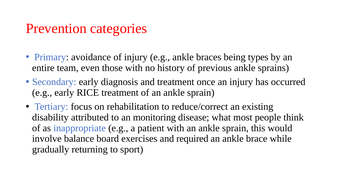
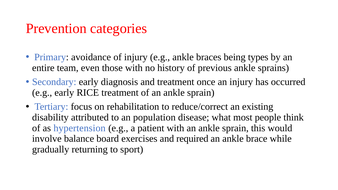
monitoring: monitoring -> population
inappropriate: inappropriate -> hypertension
